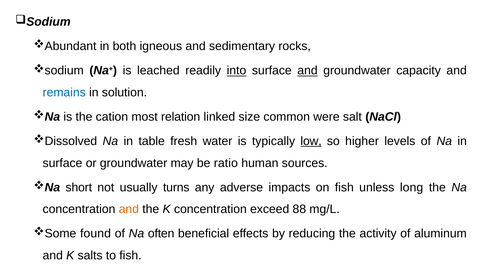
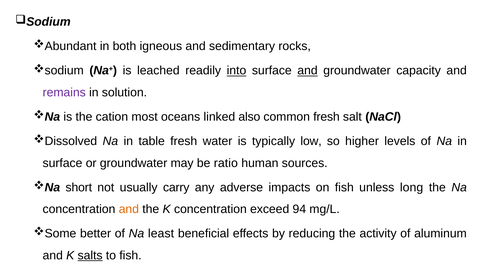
remains colour: blue -> purple
relation: relation -> oceans
size: size -> also
common were: were -> fresh
low underline: present -> none
turns: turns -> carry
88: 88 -> 94
found: found -> better
often: often -> least
salts underline: none -> present
